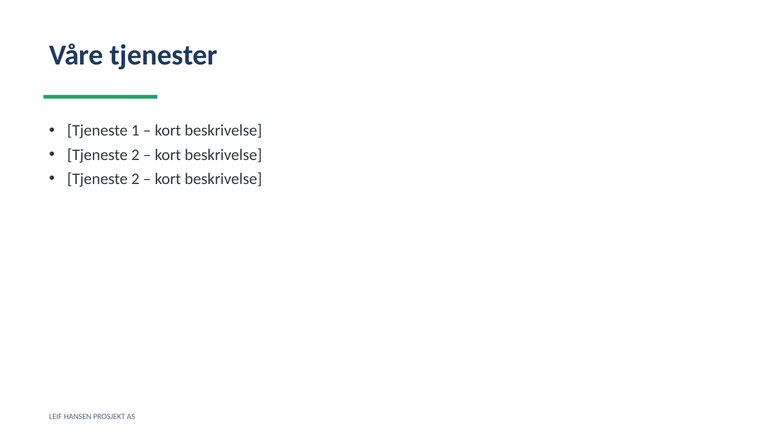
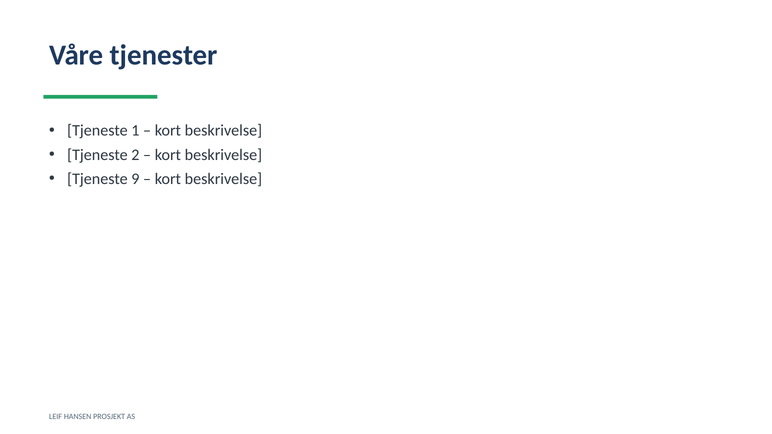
2 at (135, 179): 2 -> 9
